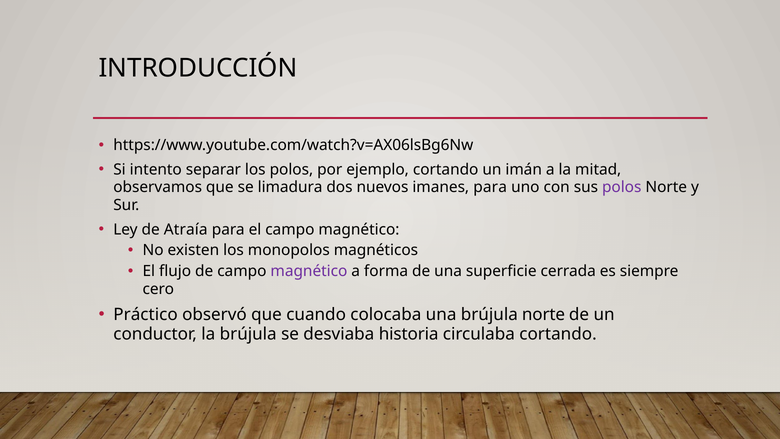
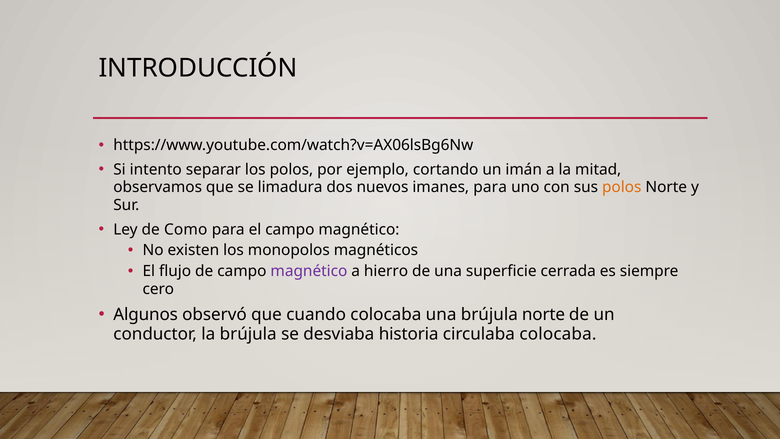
polos at (622, 187) colour: purple -> orange
Atraía: Atraía -> Como
forma: forma -> hierro
Práctico: Práctico -> Algunos
circulaba cortando: cortando -> colocaba
